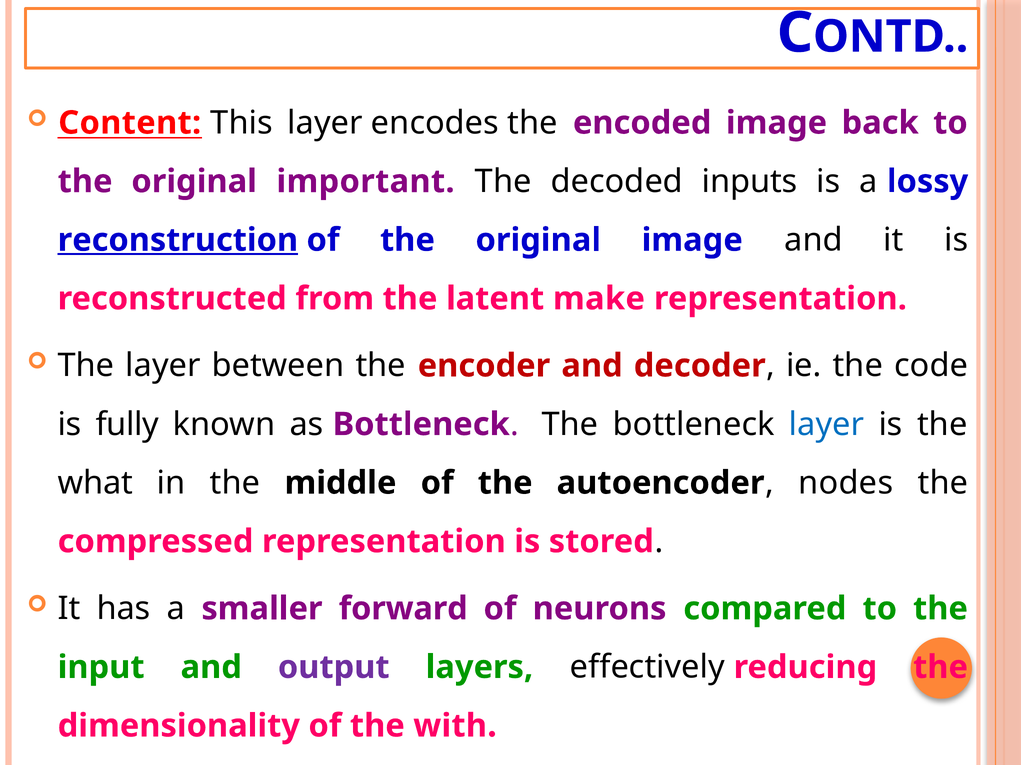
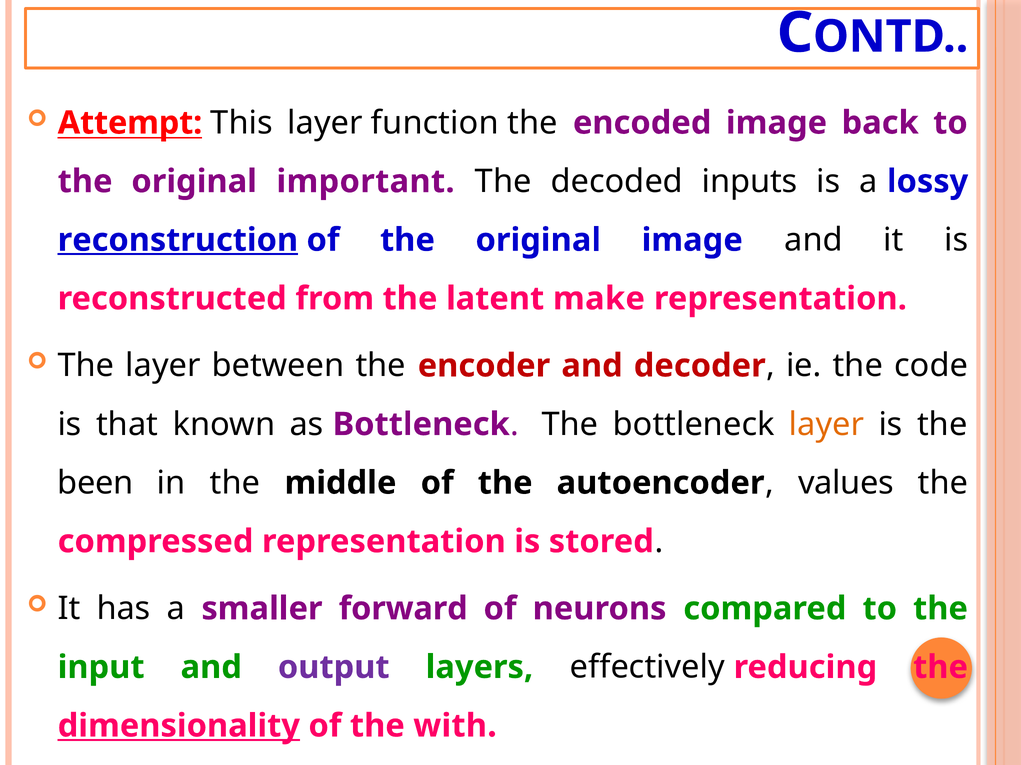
Content: Content -> Attempt
encodes: encodes -> function
fully: fully -> that
layer at (827, 425) colour: blue -> orange
what: what -> been
nodes: nodes -> values
dimensionality underline: none -> present
